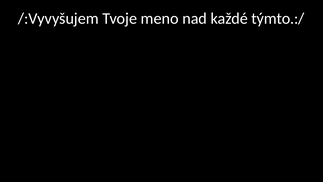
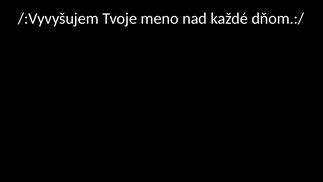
týmto.:/: týmto.:/ -> dňom.:/
